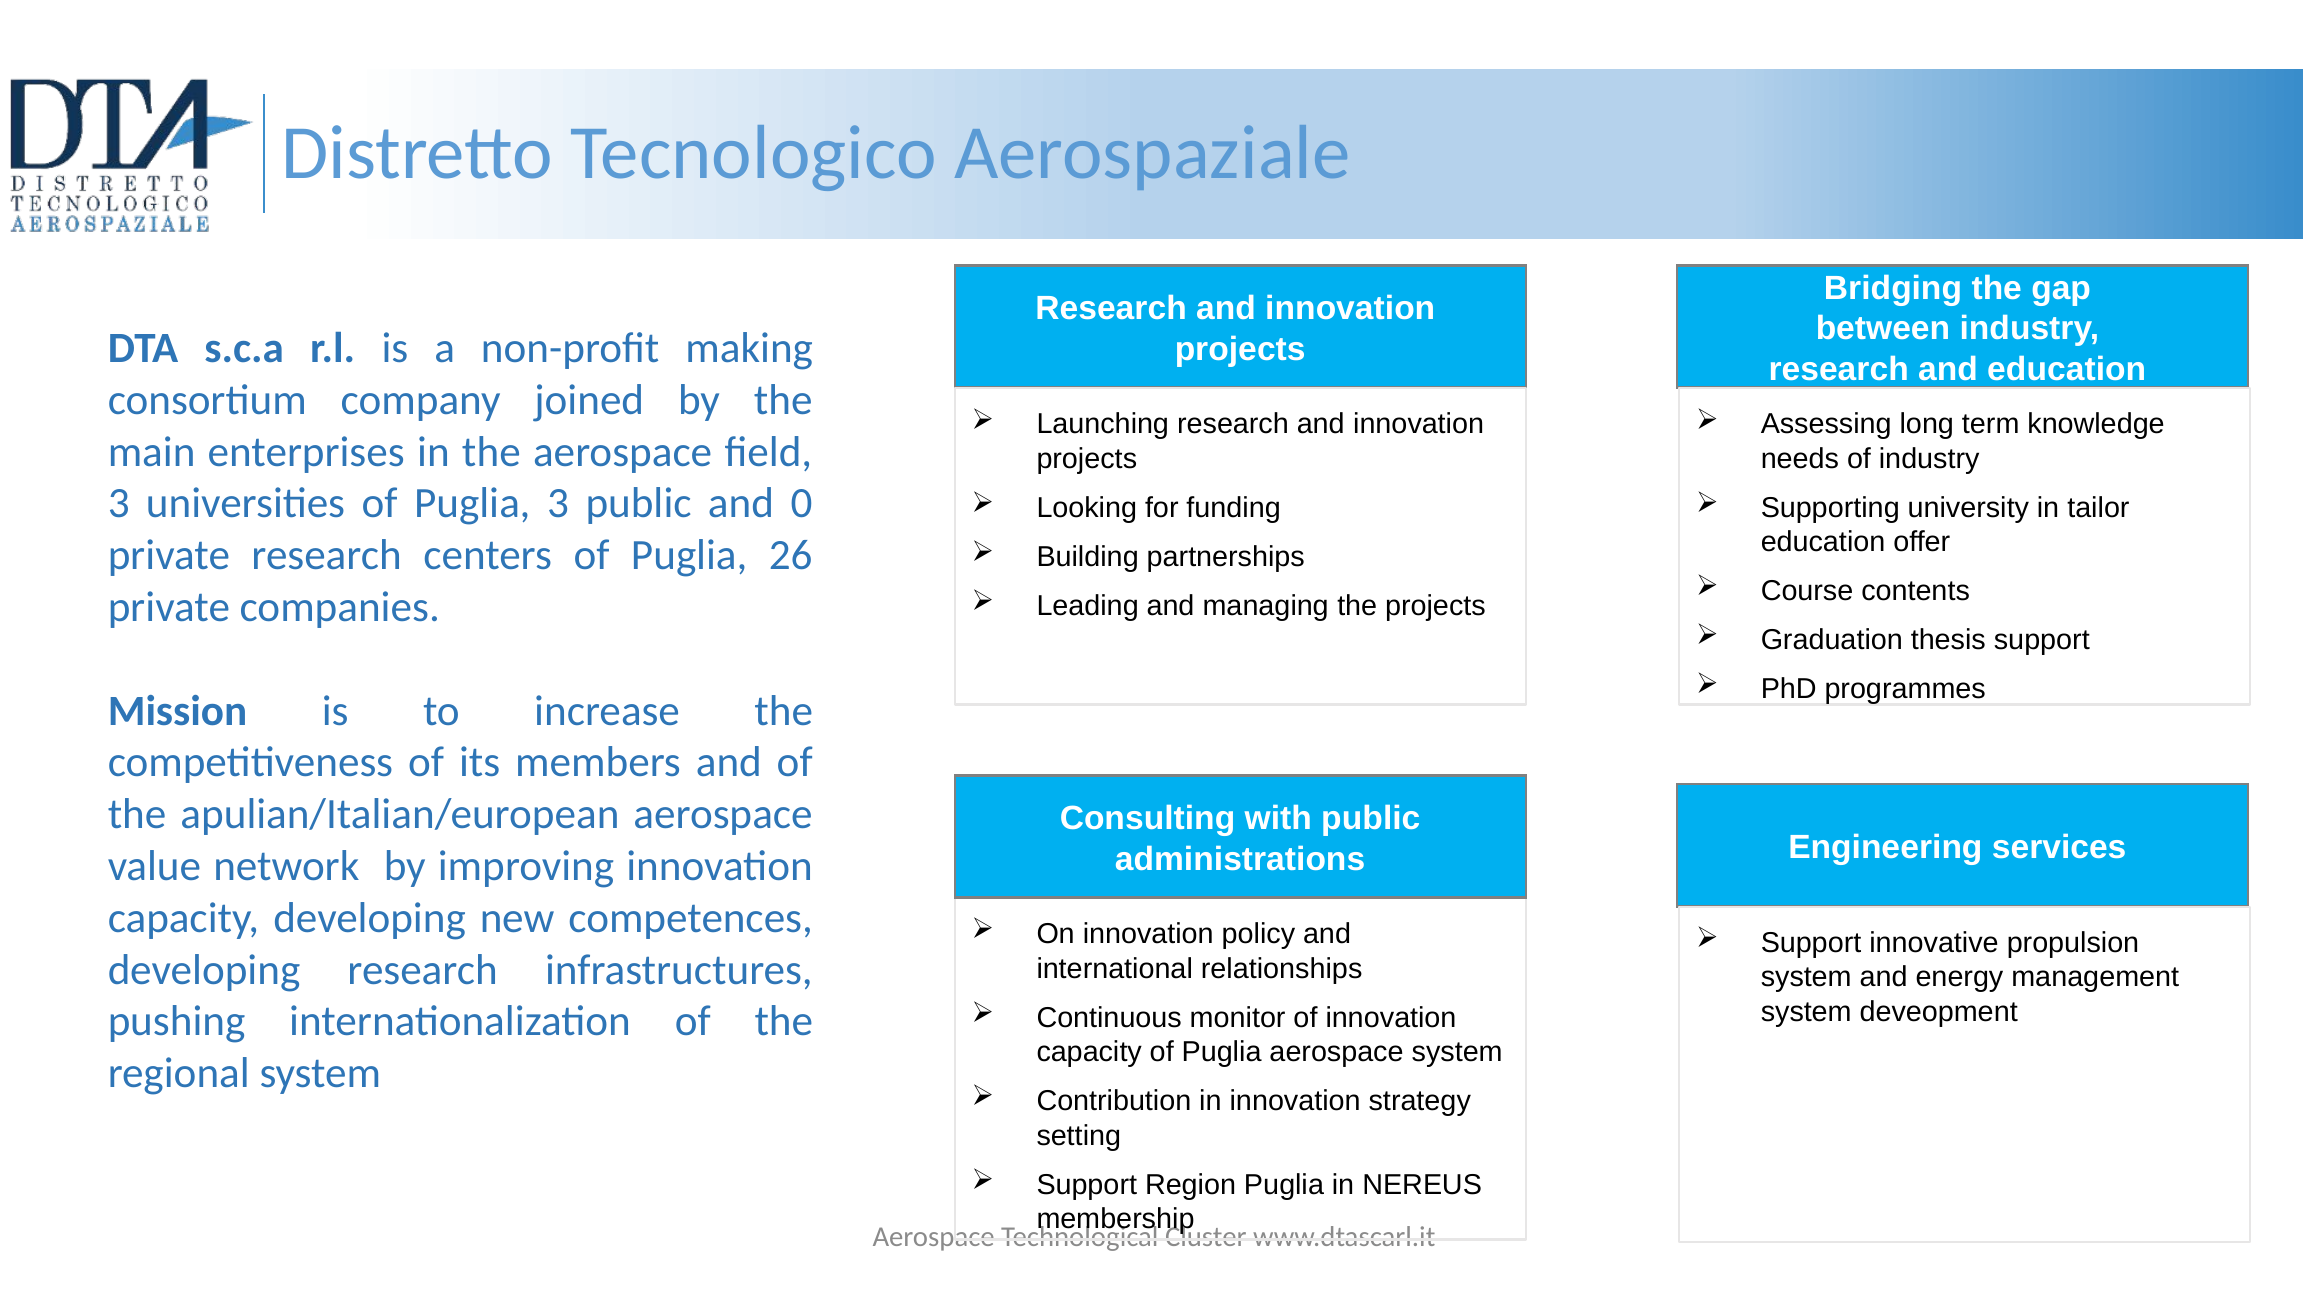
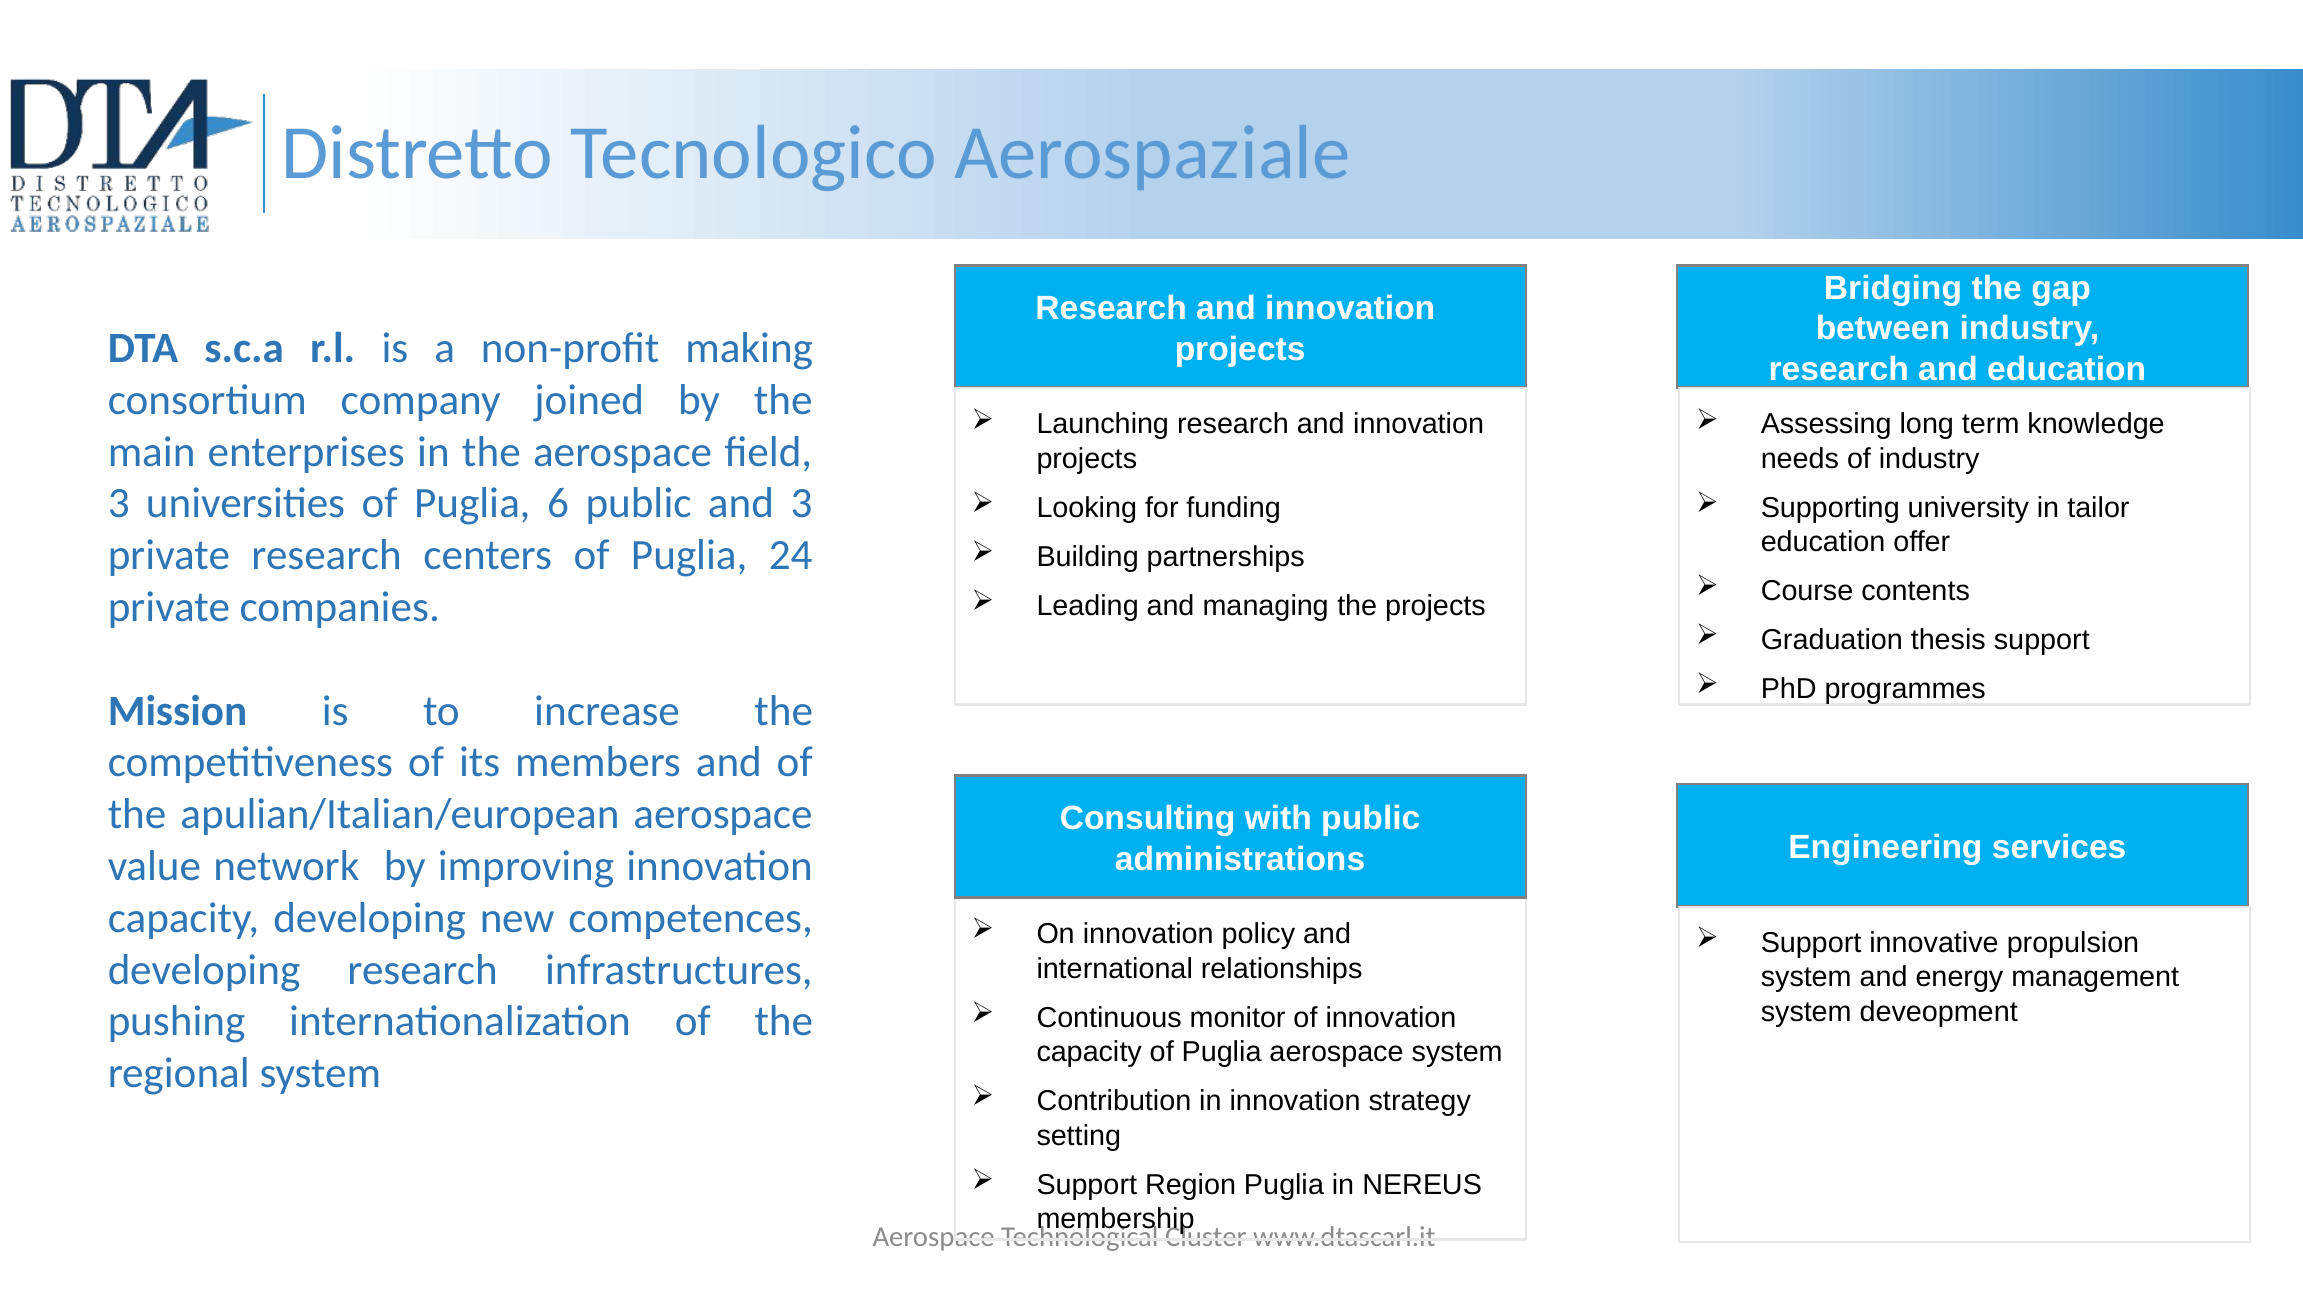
Puglia 3: 3 -> 6
and 0: 0 -> 3
26: 26 -> 24
